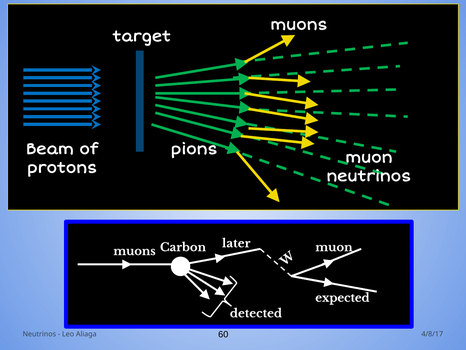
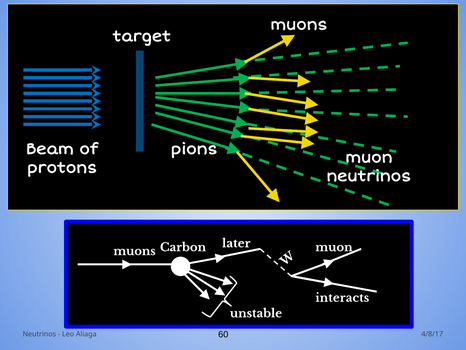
expected: expected -> interacts
detected: detected -> unstable
